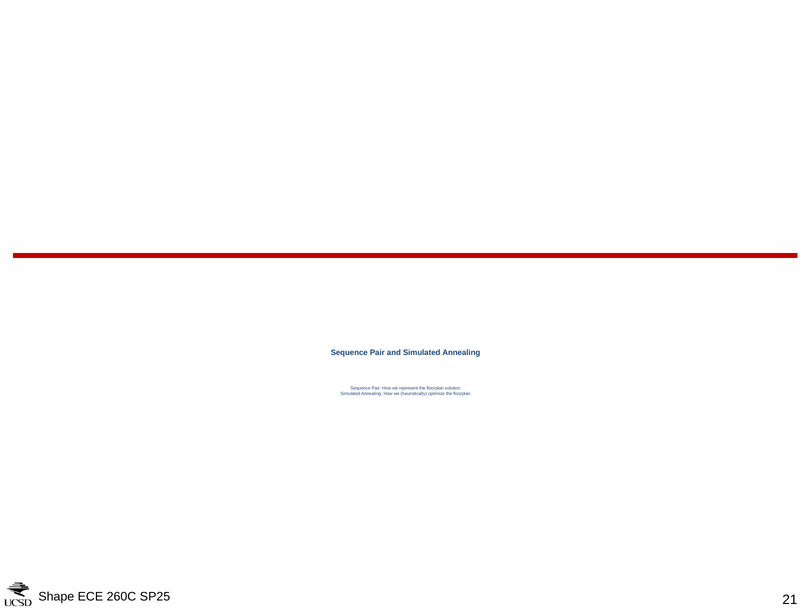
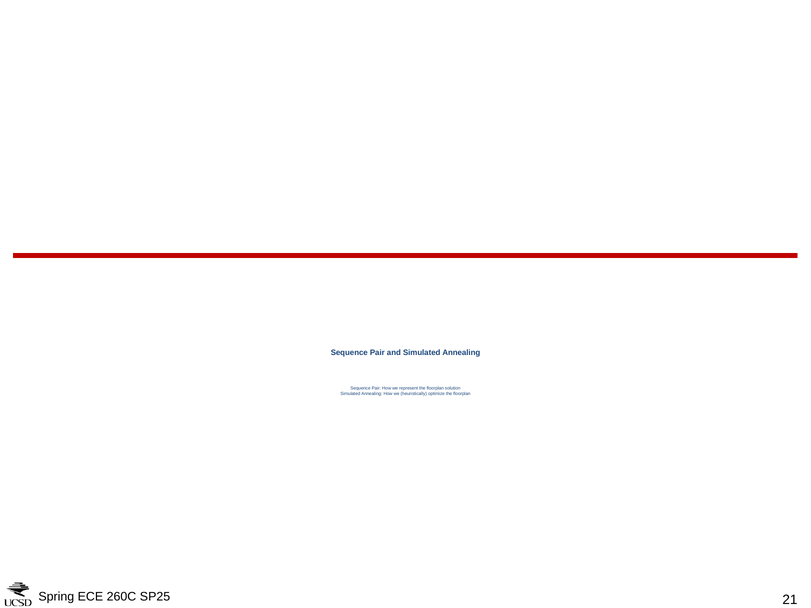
Shape: Shape -> Spring
